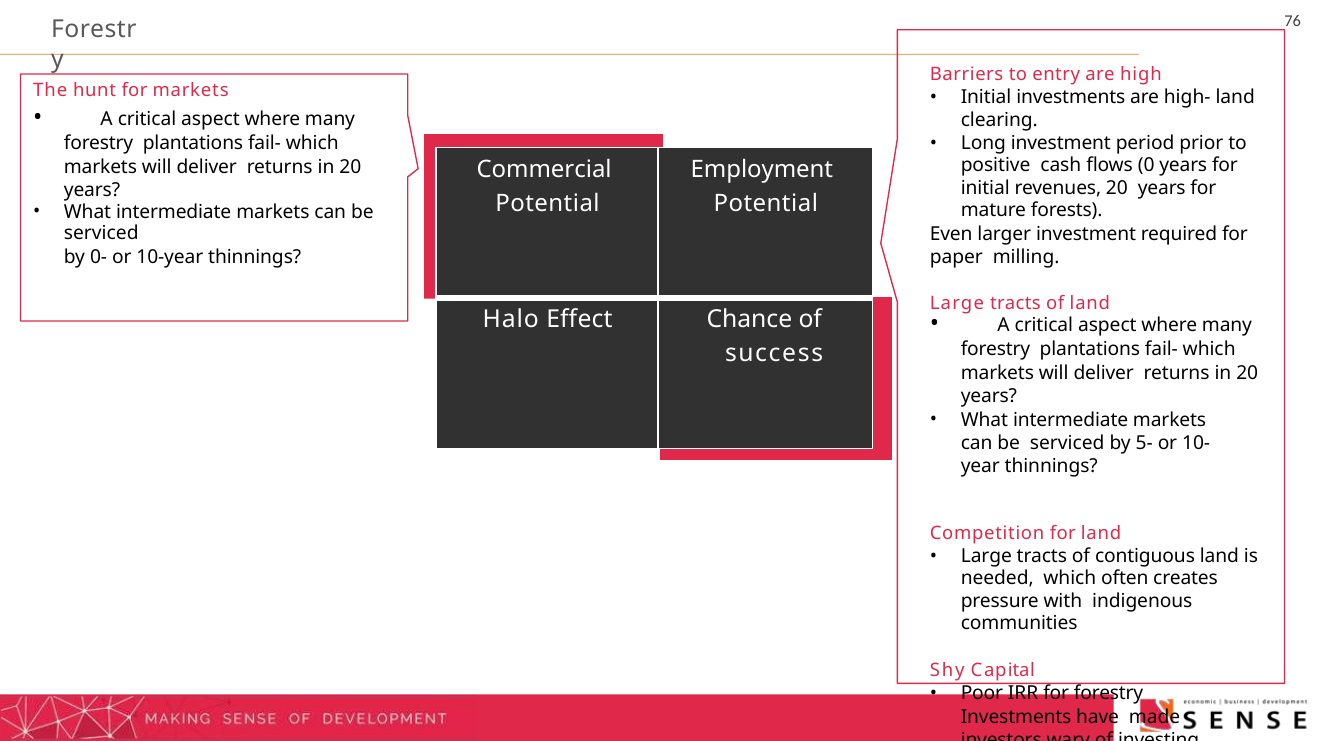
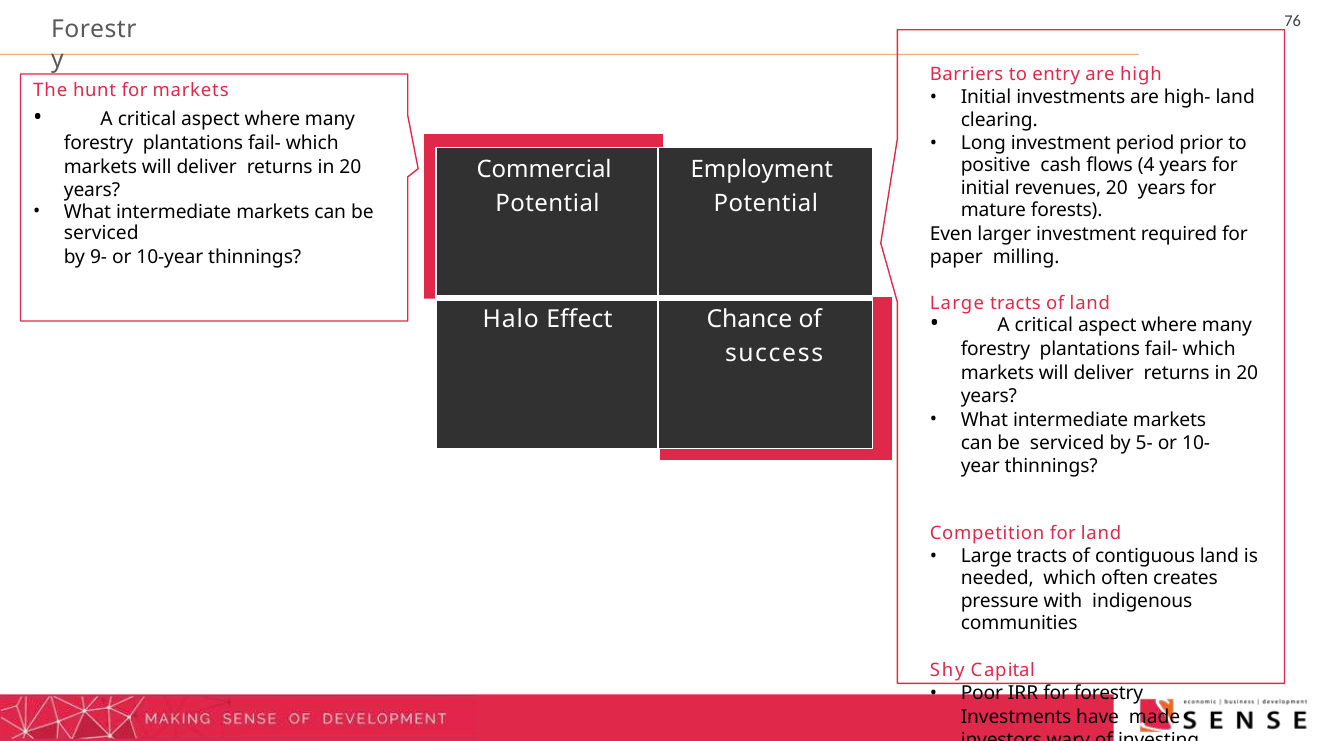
0: 0 -> 4
0-: 0- -> 9-
